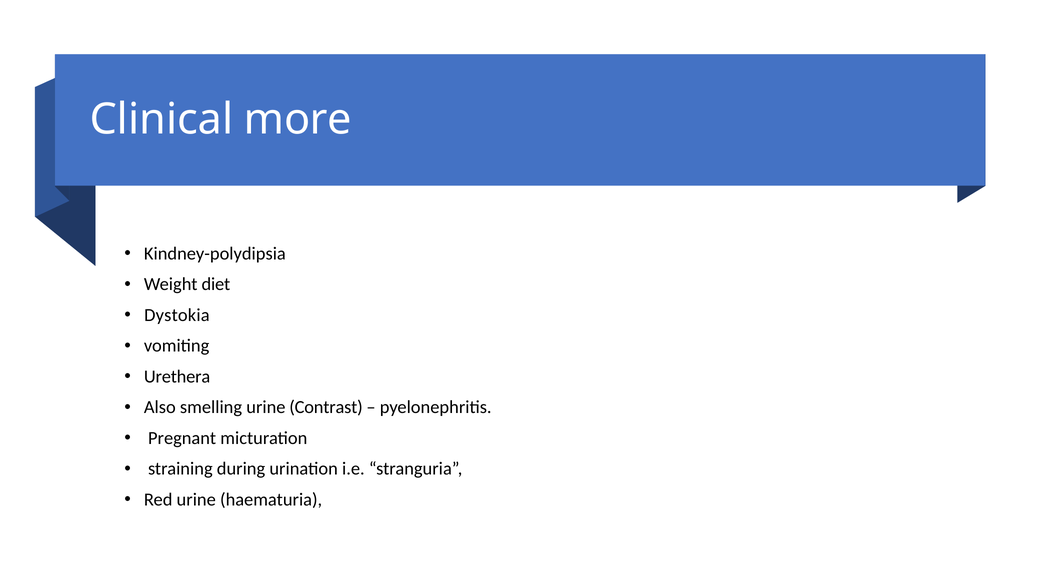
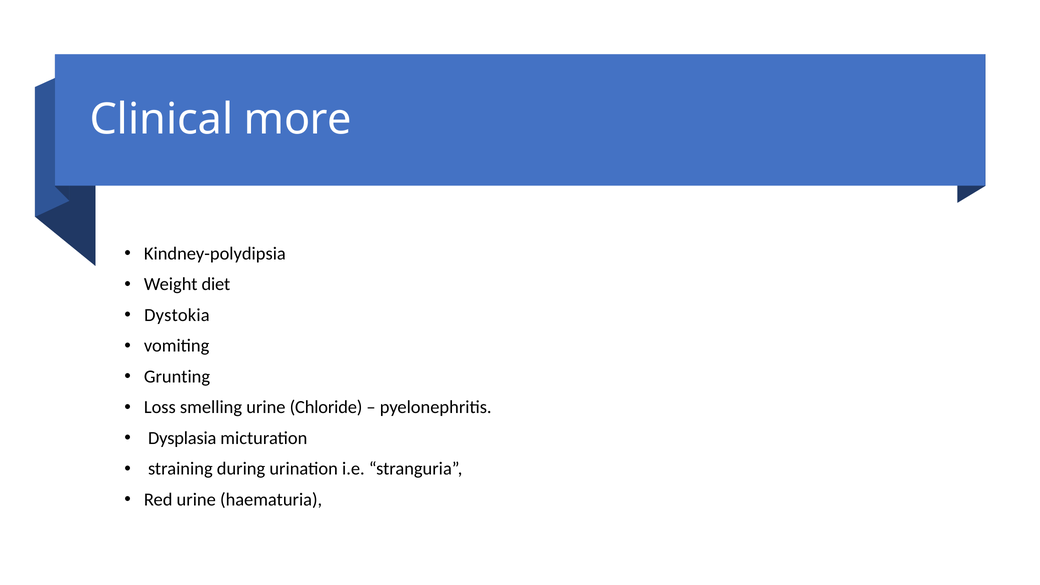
Urethera: Urethera -> Grunting
Also: Also -> Loss
Contrast: Contrast -> Chloride
Pregnant: Pregnant -> Dysplasia
